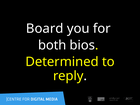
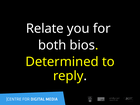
Board: Board -> Relate
